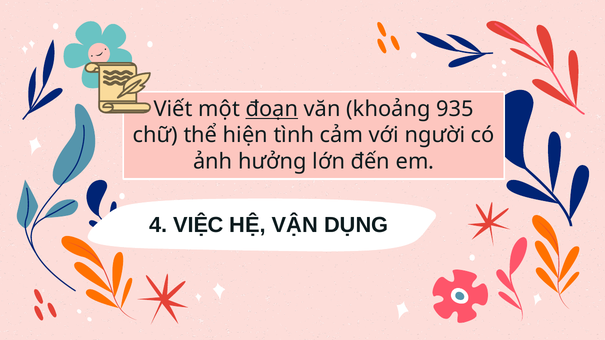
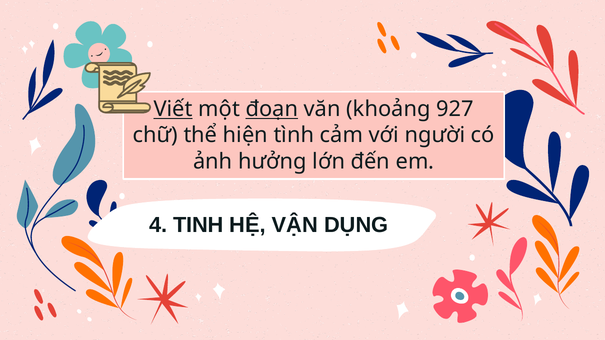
Viết underline: none -> present
935: 935 -> 927
VIỆC: VIỆC -> TINH
